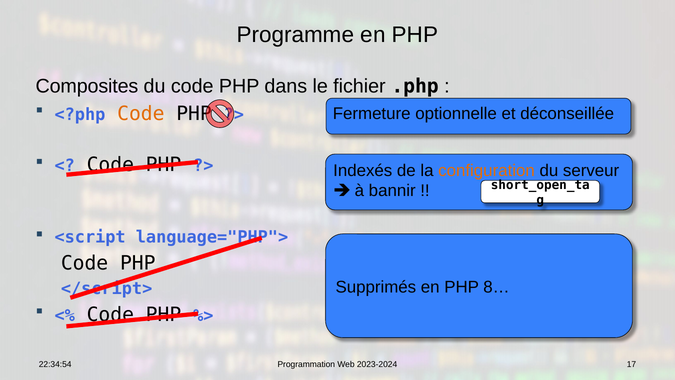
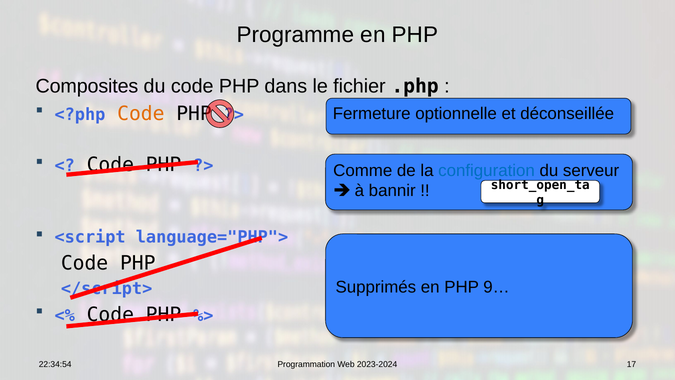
Indexés: Indexés -> Comme
configuration colour: orange -> blue
8…: 8… -> 9…
